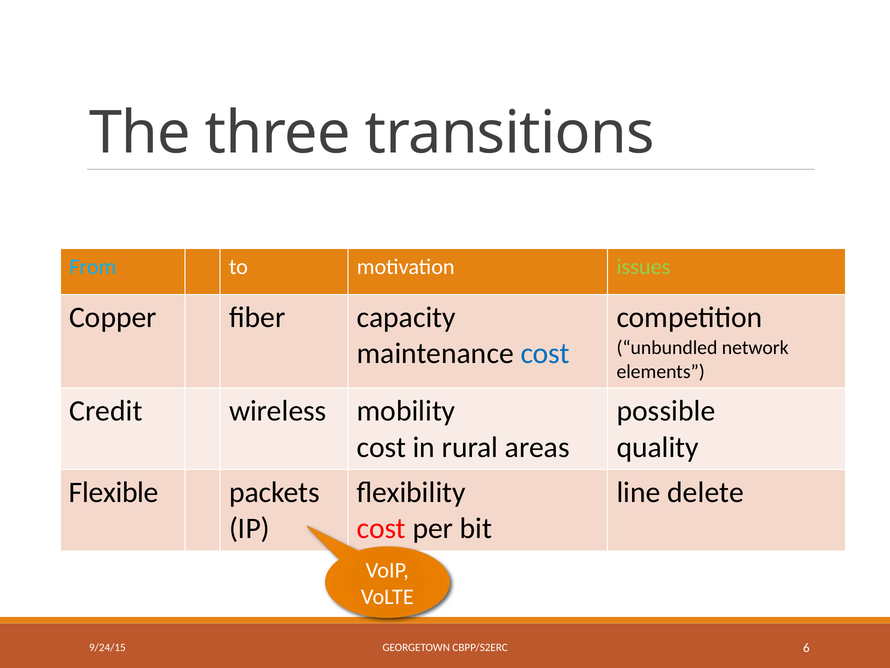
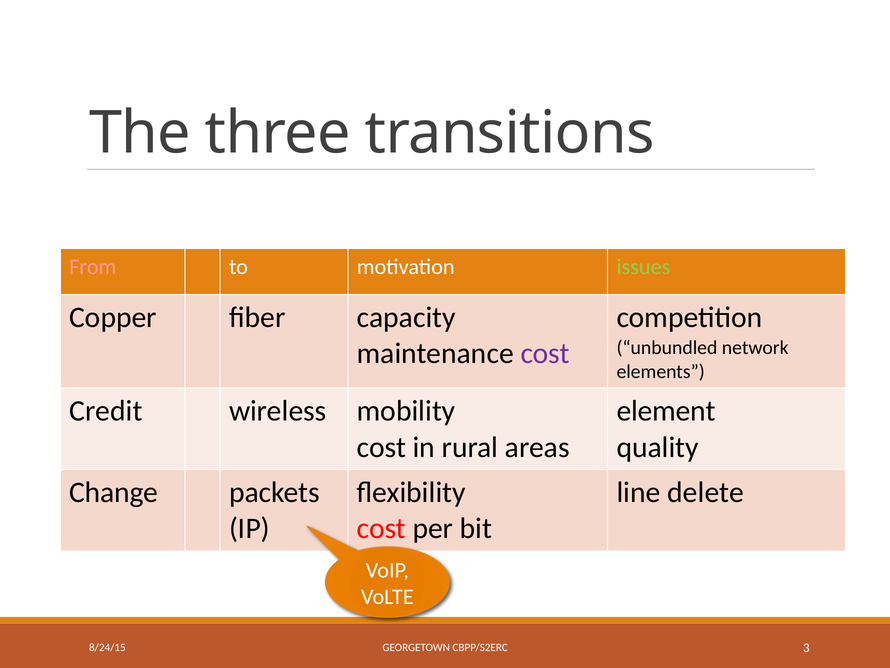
From colour: light blue -> pink
cost at (545, 353) colour: blue -> purple
possible: possible -> element
Flexible: Flexible -> Change
9/24/15: 9/24/15 -> 8/24/15
6: 6 -> 3
